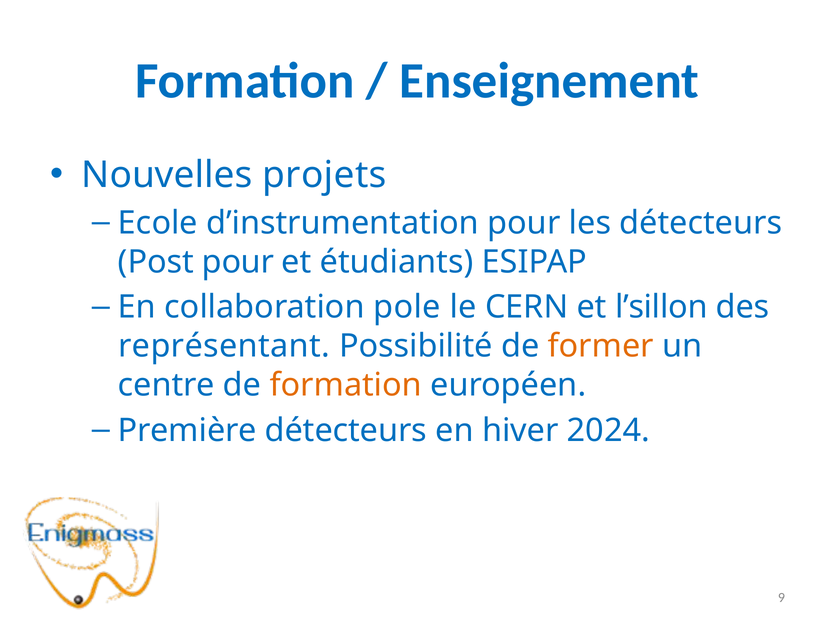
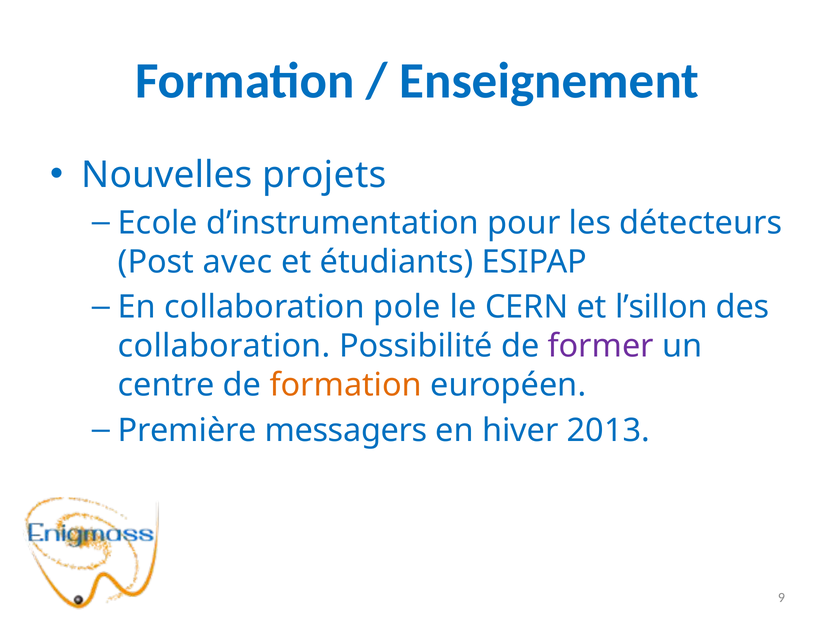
Post pour: pour -> avec
représentant at (224, 346): représentant -> collaboration
former colour: orange -> purple
Première détecteurs: détecteurs -> messagers
2024: 2024 -> 2013
